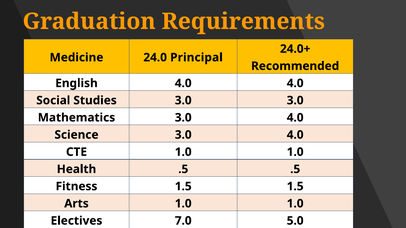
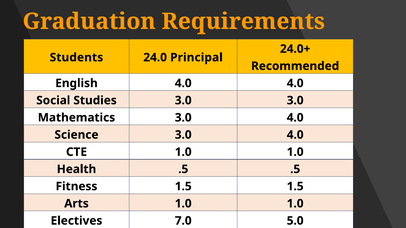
Medicine: Medicine -> Students
